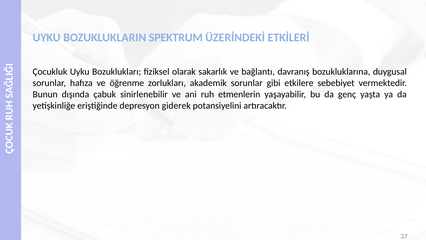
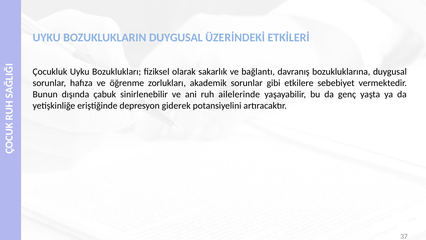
BOZUKLUKLARIN SPEKTRUM: SPEKTRUM -> DUYGUSAL
etmenlerin: etmenlerin -> ailelerinde
